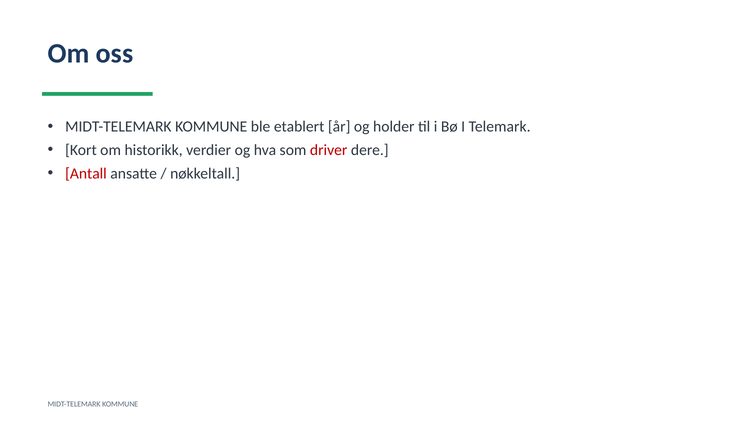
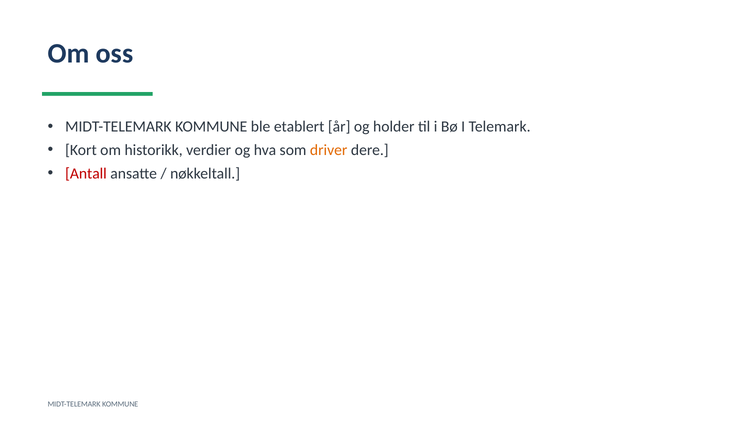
driver colour: red -> orange
